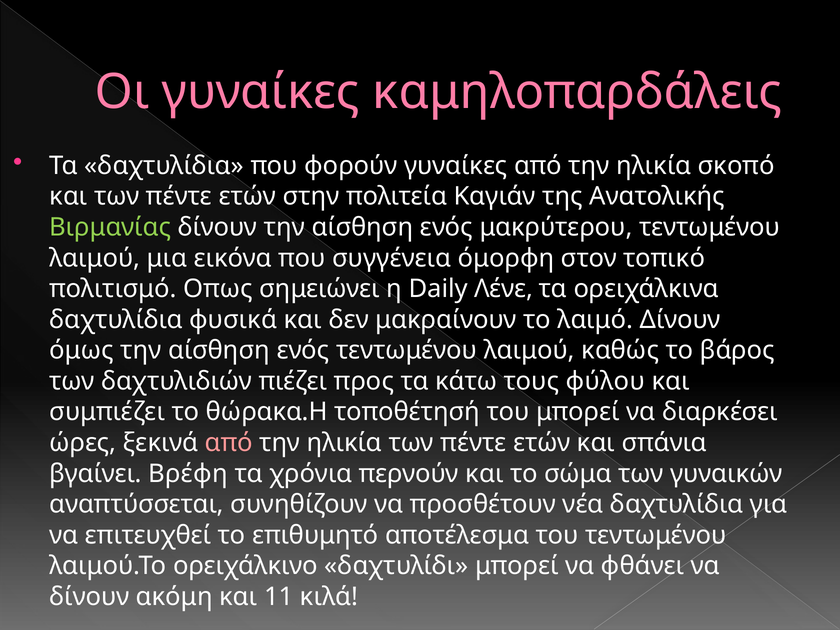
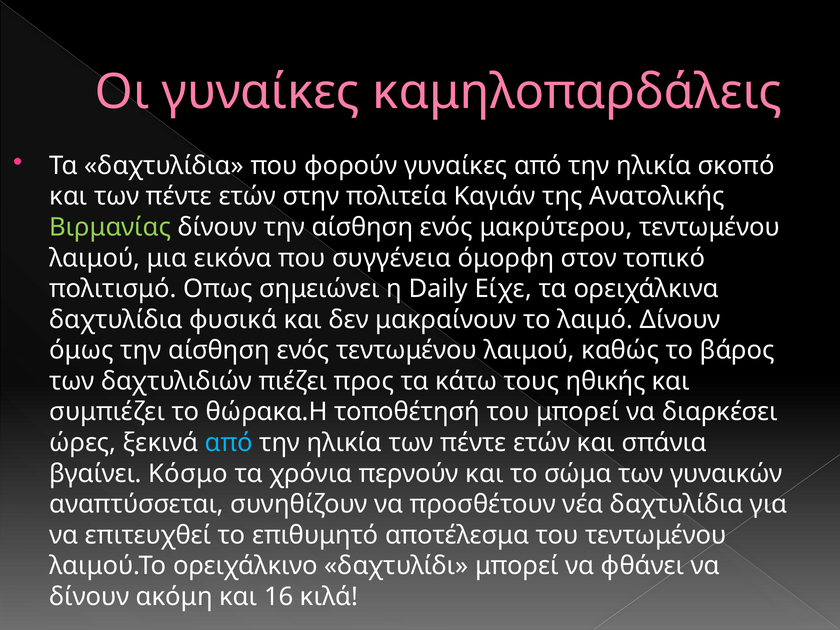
Λένε: Λένε -> Είχε
φύλου: φύλου -> ηθικής
από at (229, 443) colour: pink -> light blue
Βρέφη: Βρέφη -> Κόσμο
11: 11 -> 16
